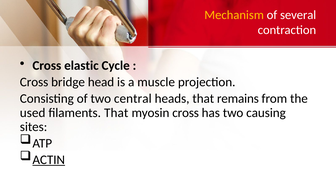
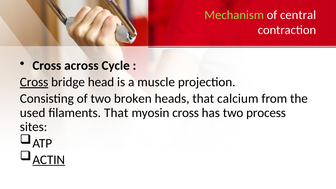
Mechanism colour: yellow -> light green
several: several -> central
elastic: elastic -> across
Cross at (34, 82) underline: none -> present
central: central -> broken
remains: remains -> calcium
causing: causing -> process
